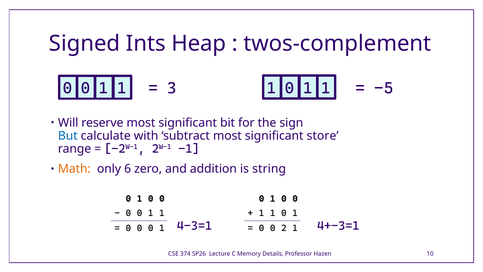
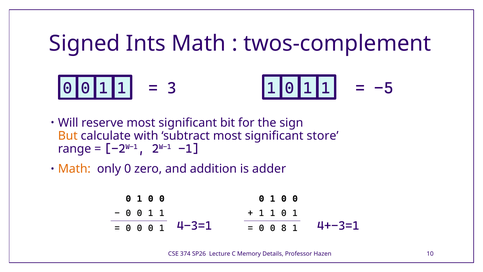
Ints Heap: Heap -> Math
But colour: blue -> orange
only 6: 6 -> 0
string: string -> adder
2: 2 -> 8
